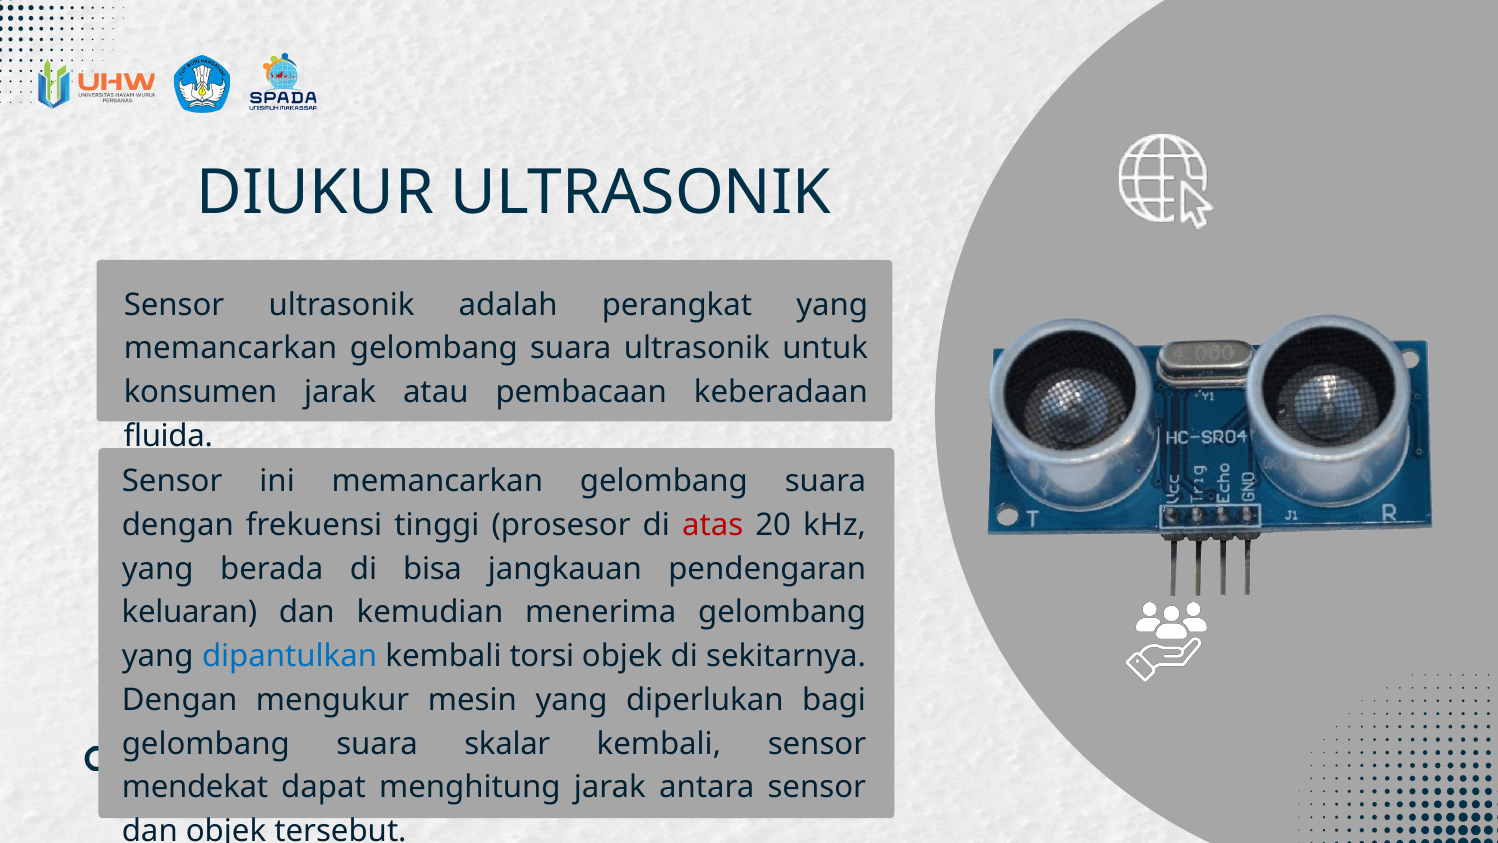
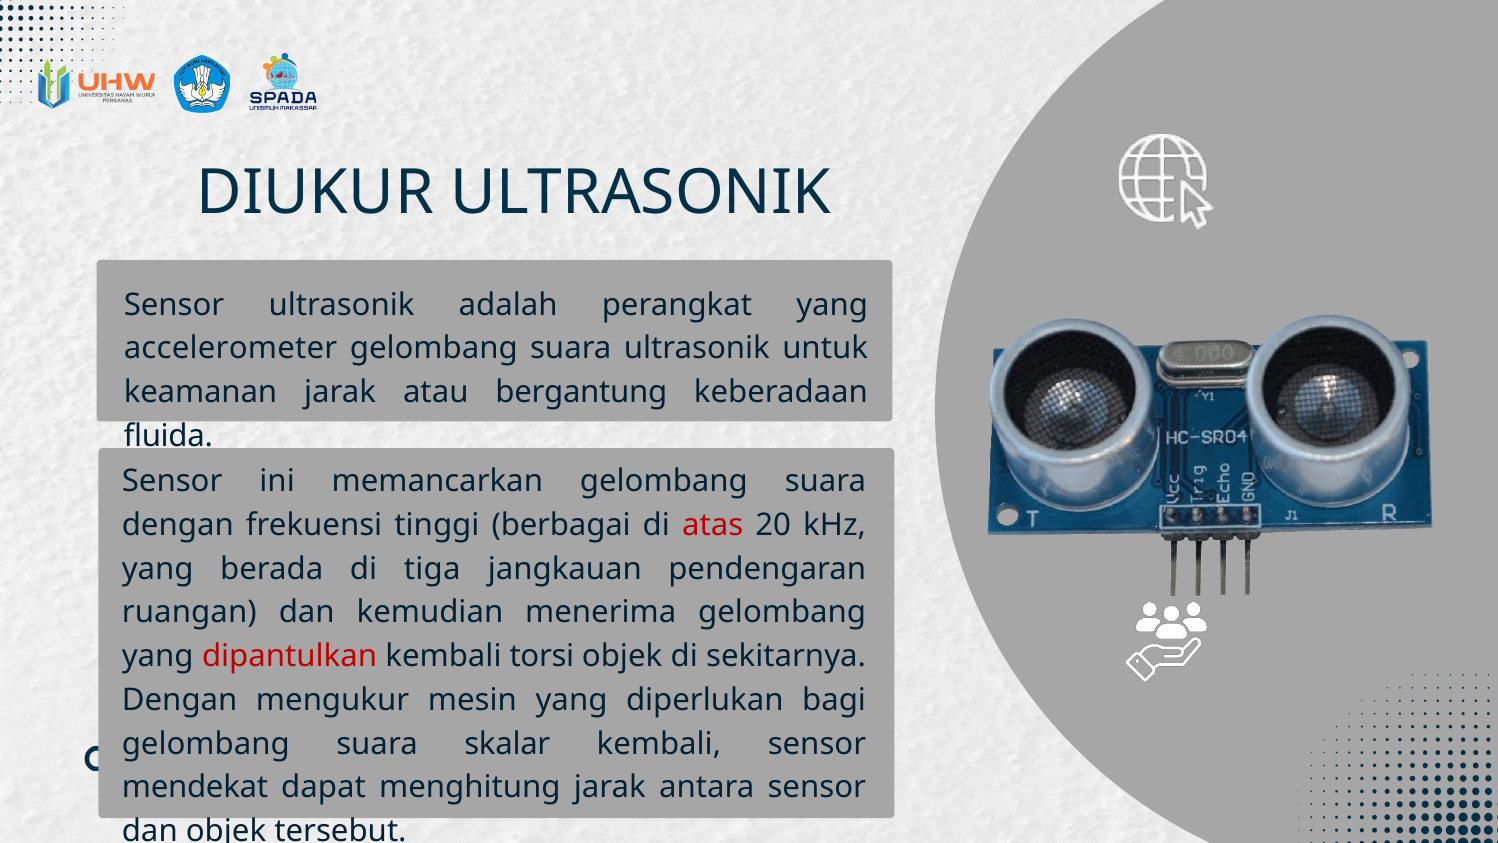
memancarkan at (231, 348): memancarkan -> accelerometer
konsumen: konsumen -> keamanan
pembacaan: pembacaan -> bergantung
prosesor: prosesor -> berbagai
bisa: bisa -> tiga
keluaran: keluaran -> ruangan
dipantulkan colour: blue -> red
